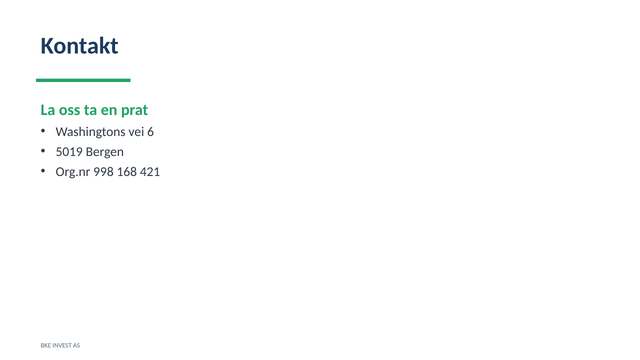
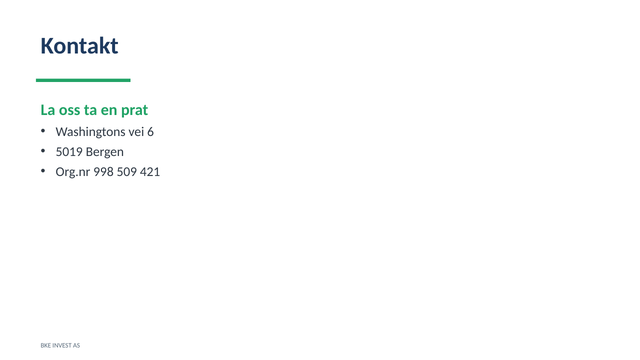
168: 168 -> 509
